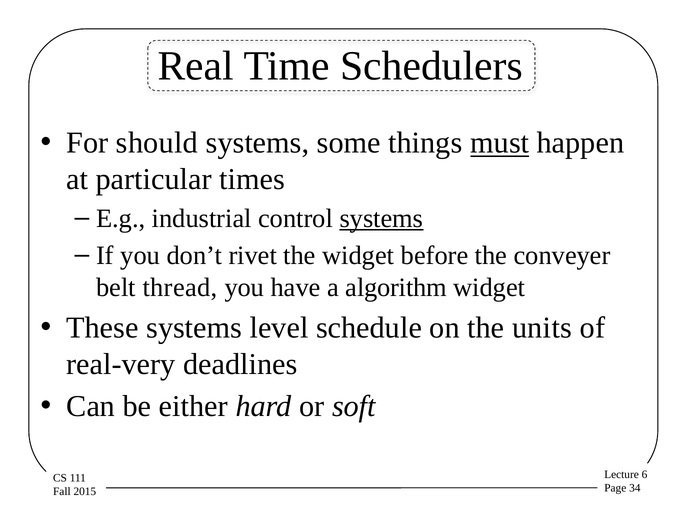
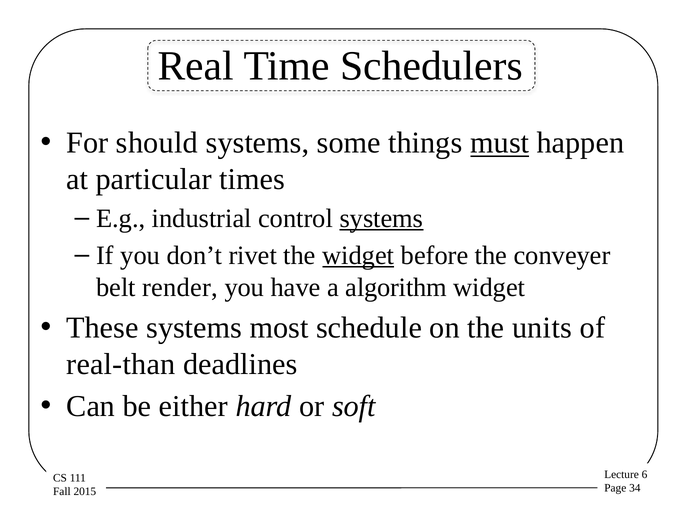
widget at (358, 255) underline: none -> present
thread: thread -> render
level: level -> most
real-very: real-very -> real-than
